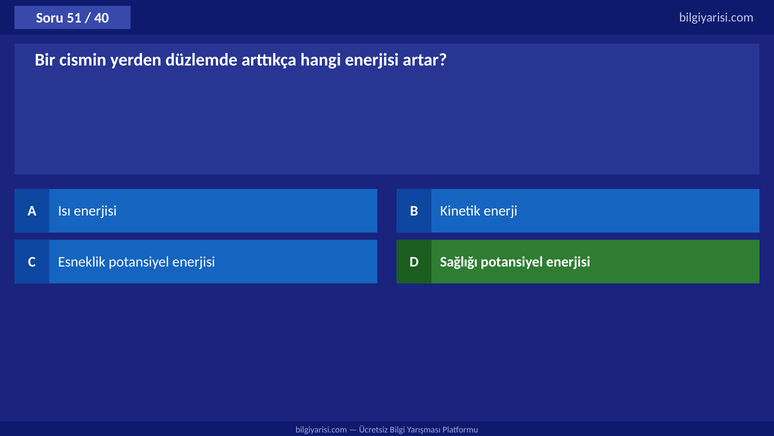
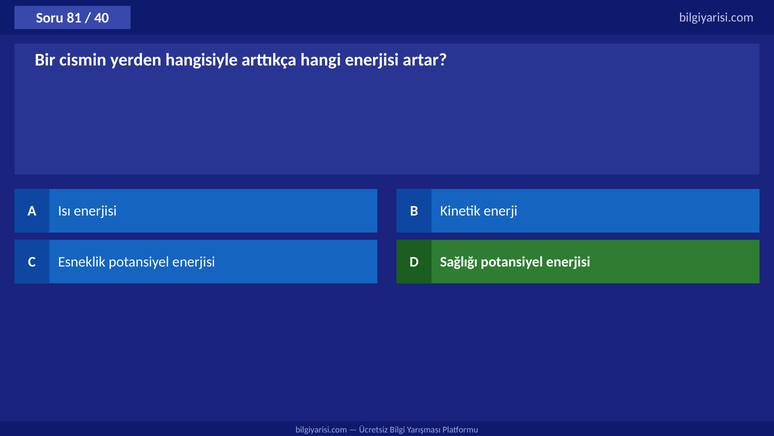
51: 51 -> 81
düzlemde: düzlemde -> hangisiyle
